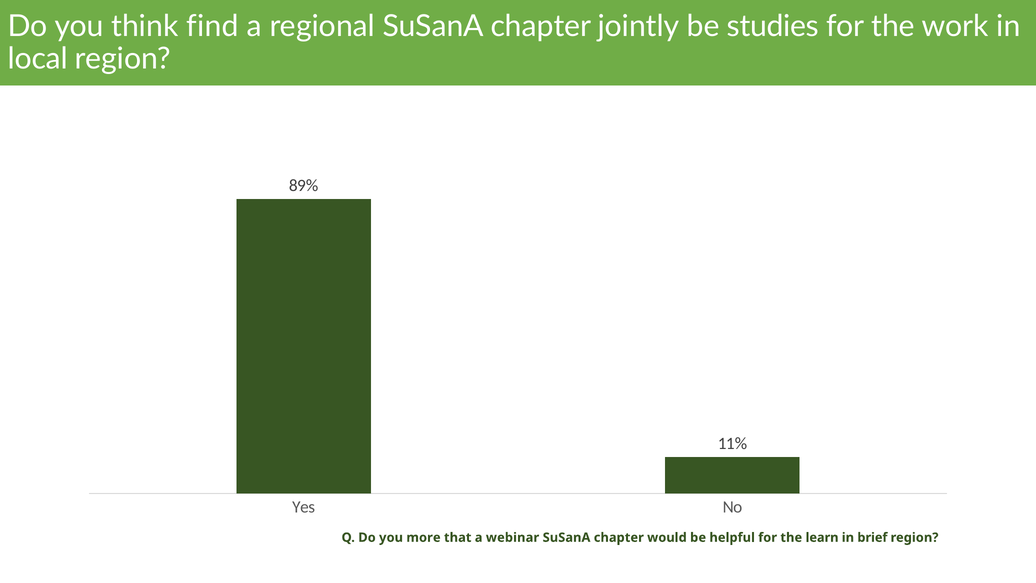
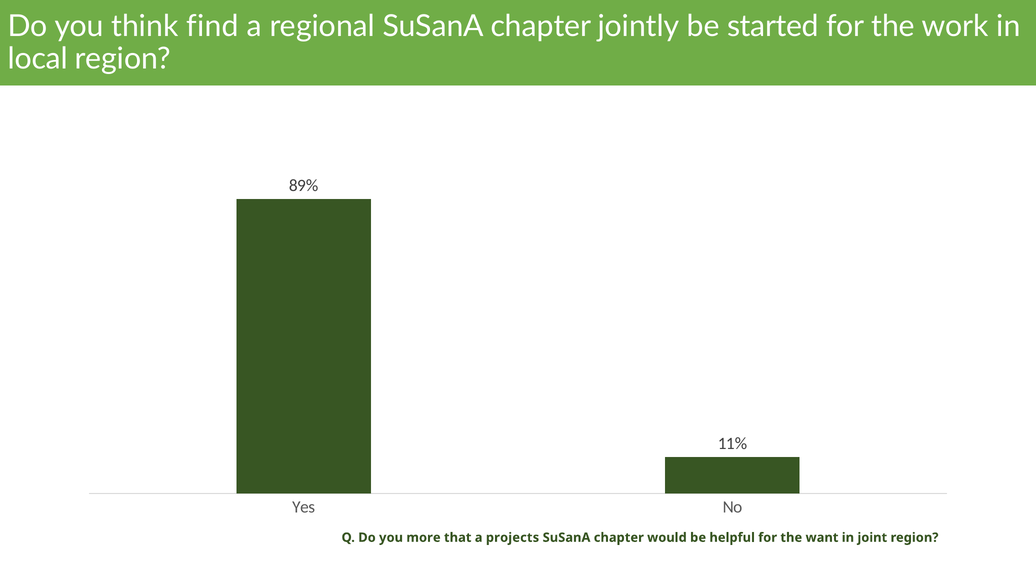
studies: studies -> started
webinar: webinar -> projects
learn: learn -> want
brief: brief -> joint
